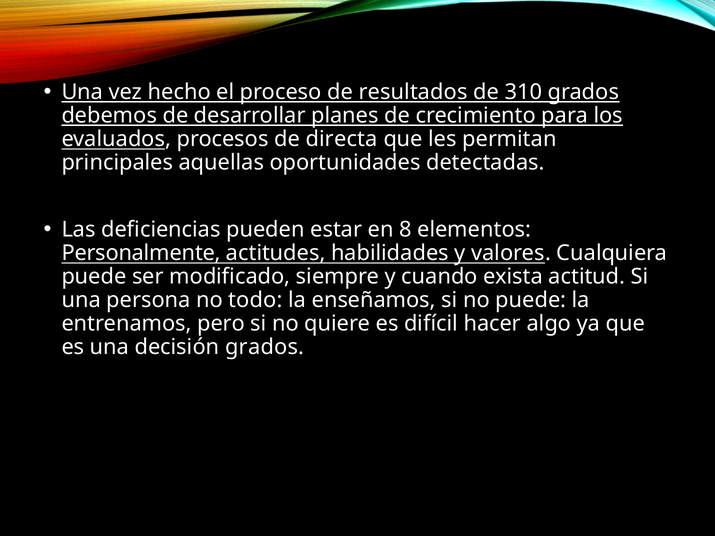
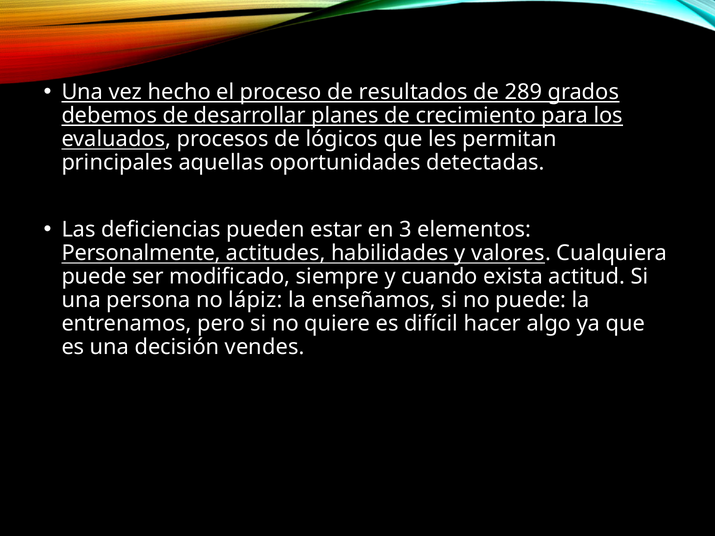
310: 310 -> 289
directa: directa -> lógicos
8: 8 -> 3
todo: todo -> lápiz
decisión grados: grados -> vendes
